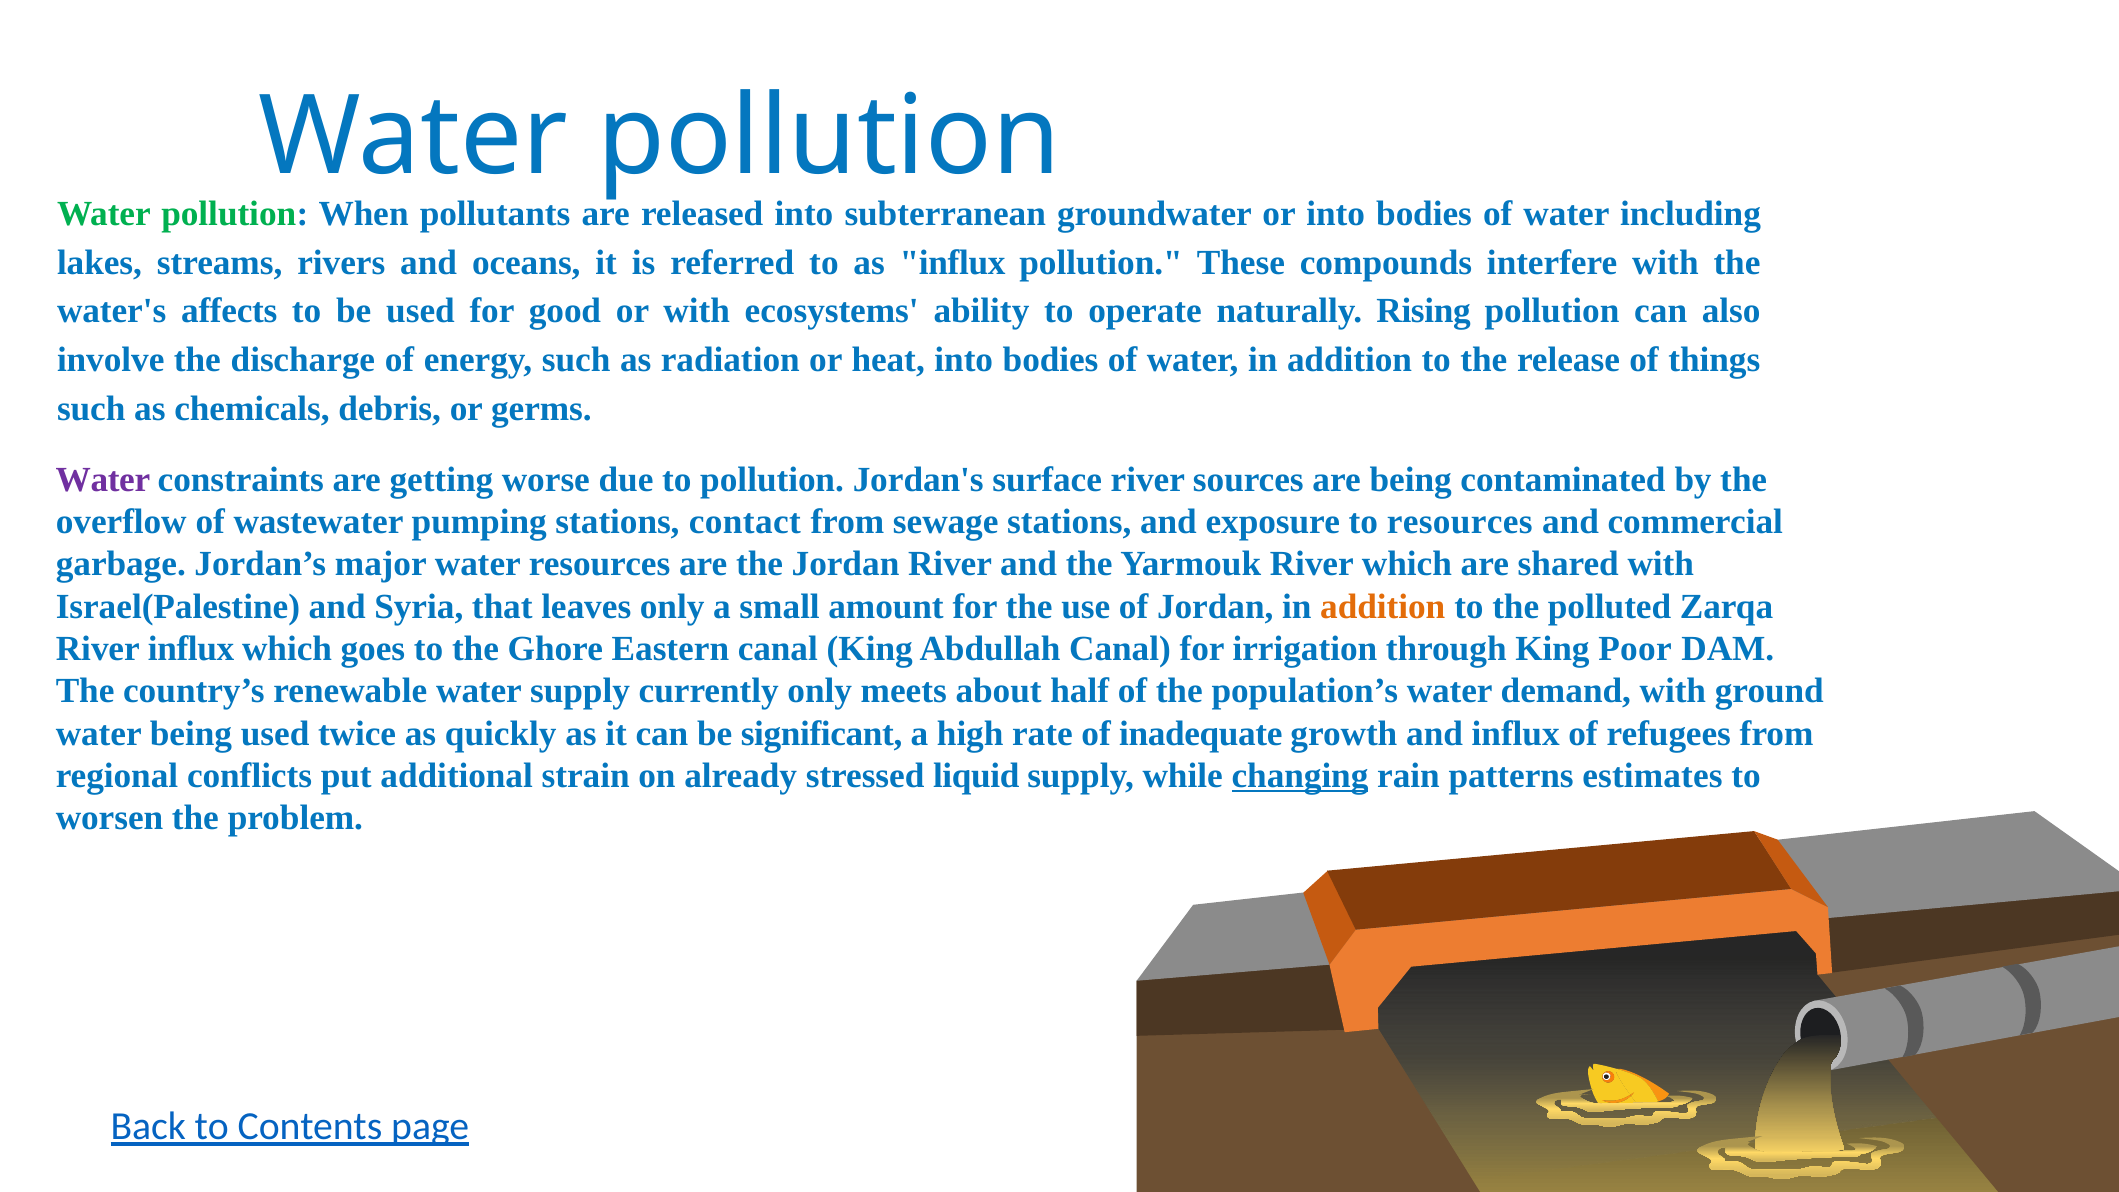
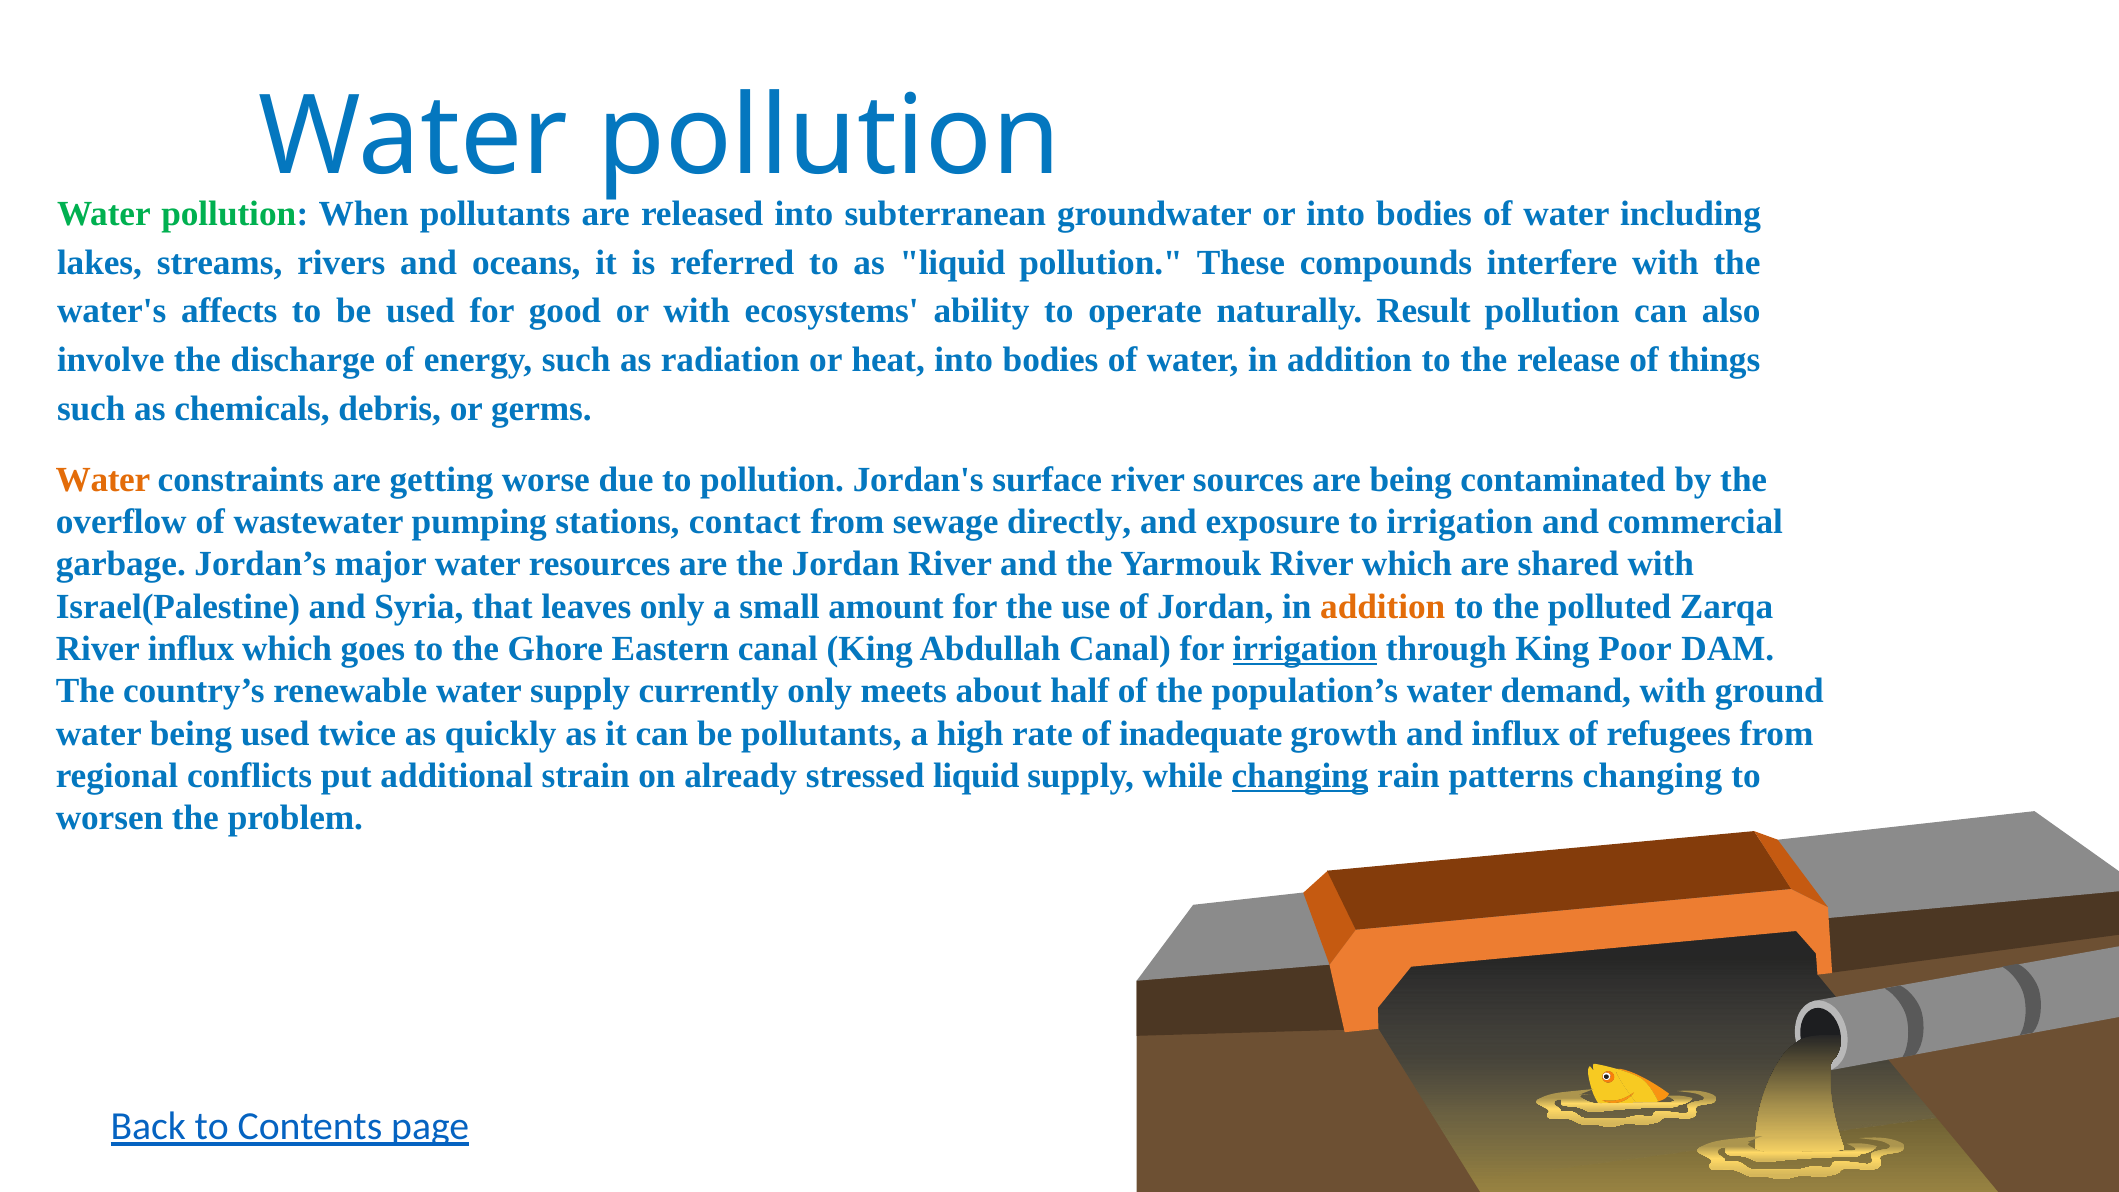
as influx: influx -> liquid
Rising: Rising -> Result
Water at (103, 479) colour: purple -> orange
sewage stations: stations -> directly
to resources: resources -> irrigation
irrigation at (1305, 649) underline: none -> present
be significant: significant -> pollutants
patterns estimates: estimates -> changing
